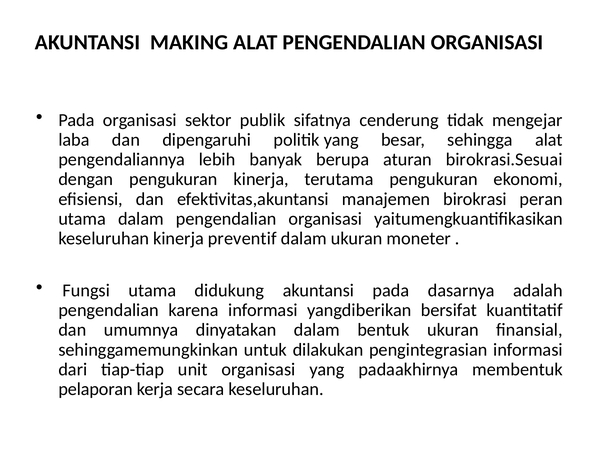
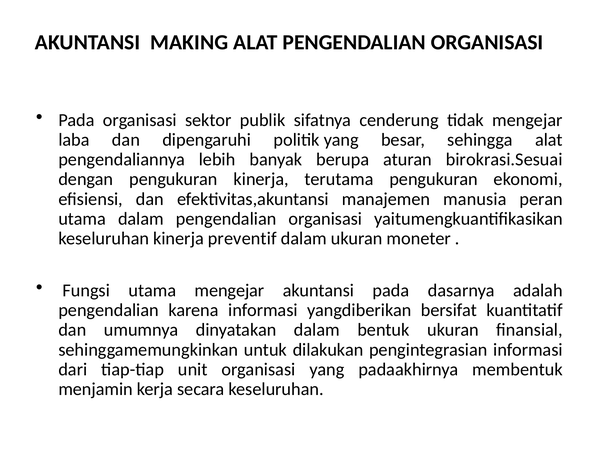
birokrasi: birokrasi -> manusia
utama didukung: didukung -> mengejar
pelaporan: pelaporan -> menjamin
